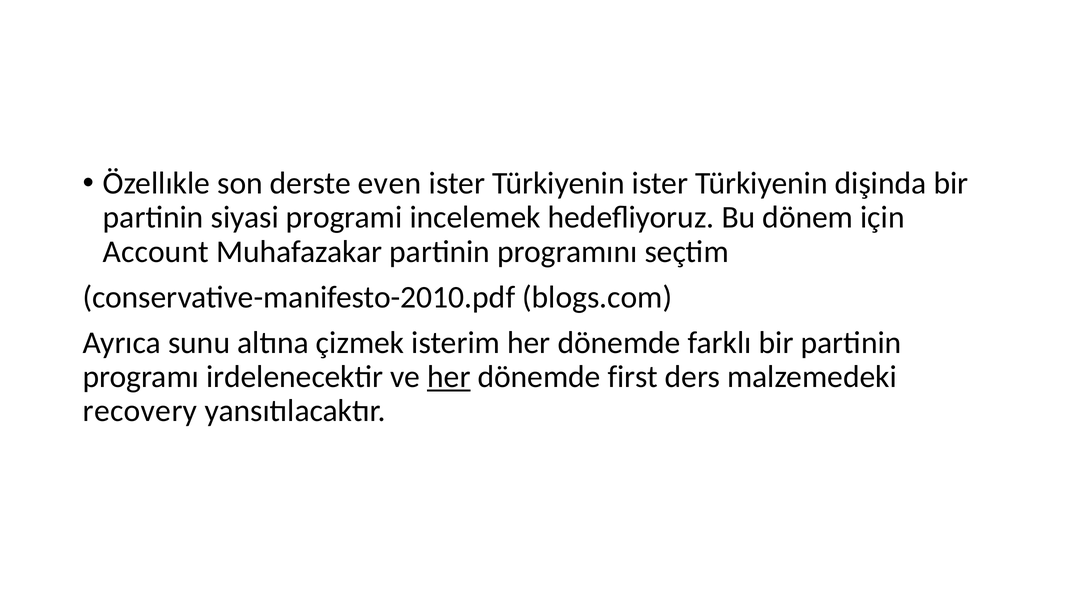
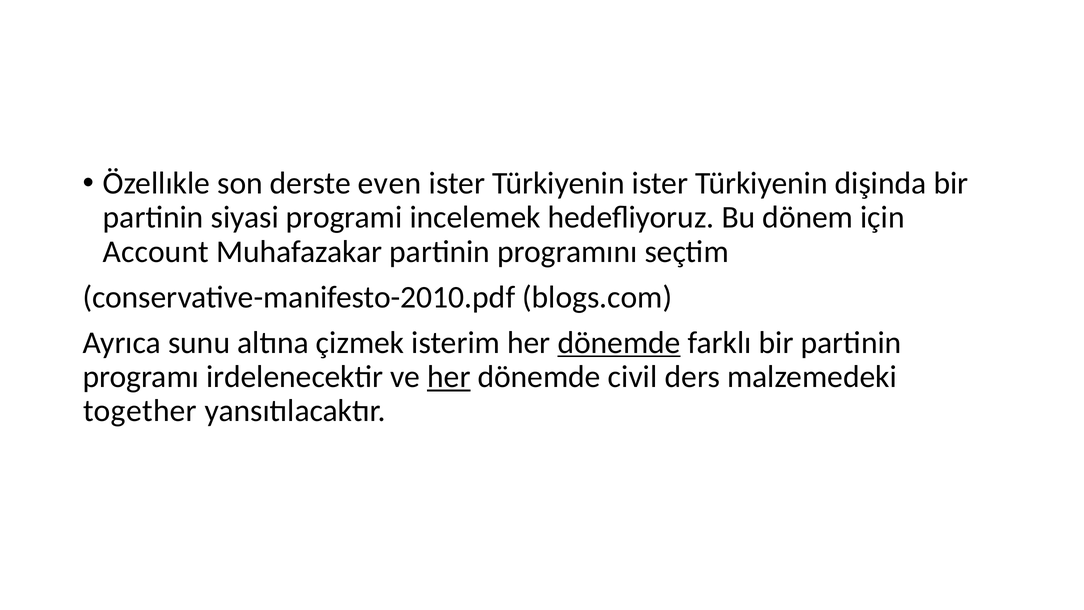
dönemde at (619, 342) underline: none -> present
first: first -> civil
recovery: recovery -> together
